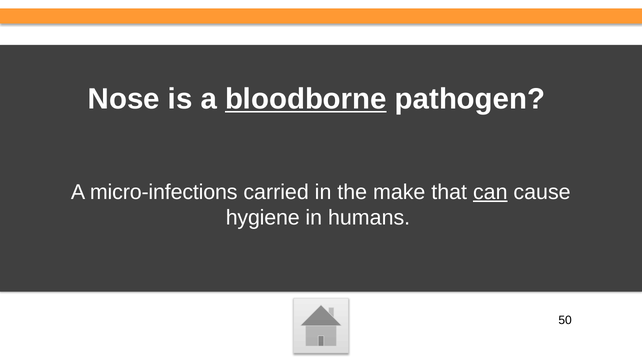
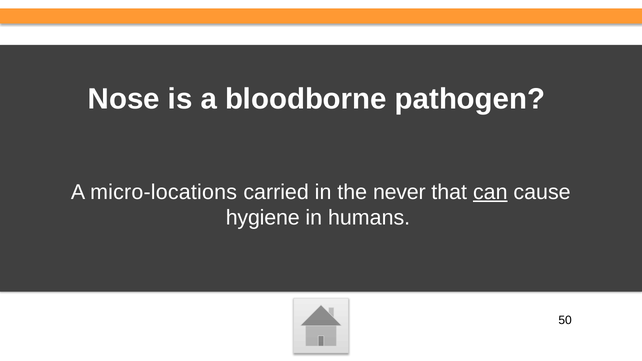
bloodborne underline: present -> none
micro-infections: micro-infections -> micro-locations
make: make -> never
